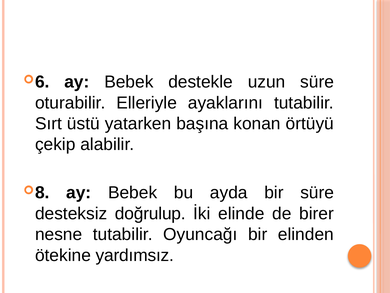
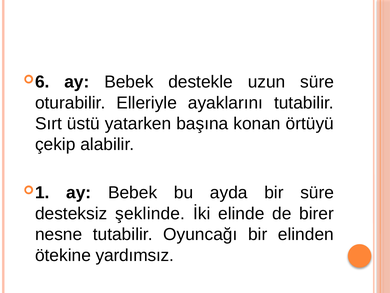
8: 8 -> 1
doğrulup: doğrulup -> şeklinde
